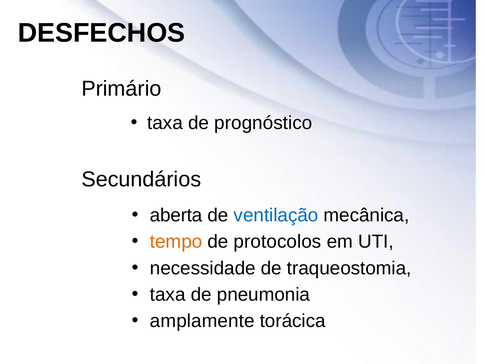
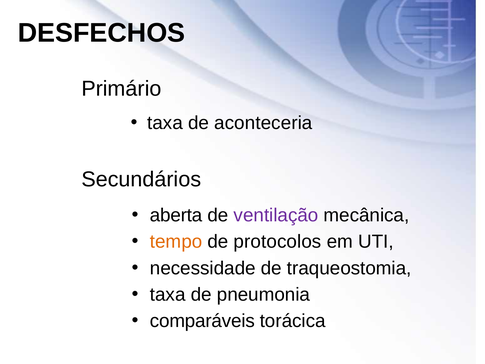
prognóstico: prognóstico -> aconteceria
ventilação colour: blue -> purple
amplamente: amplamente -> comparáveis
